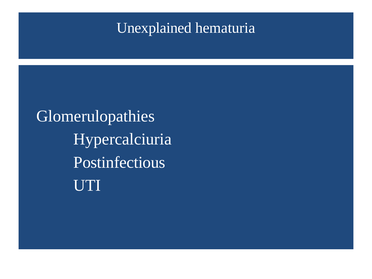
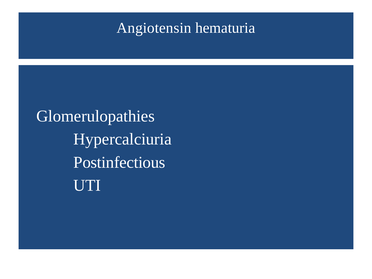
Unexplained: Unexplained -> Angiotensin
